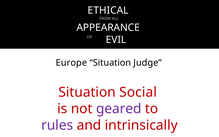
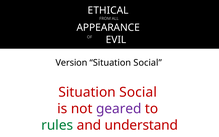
Europe: Europe -> Version
Judge at (148, 63): Judge -> Social
rules colour: purple -> green
intrinsically: intrinsically -> understand
